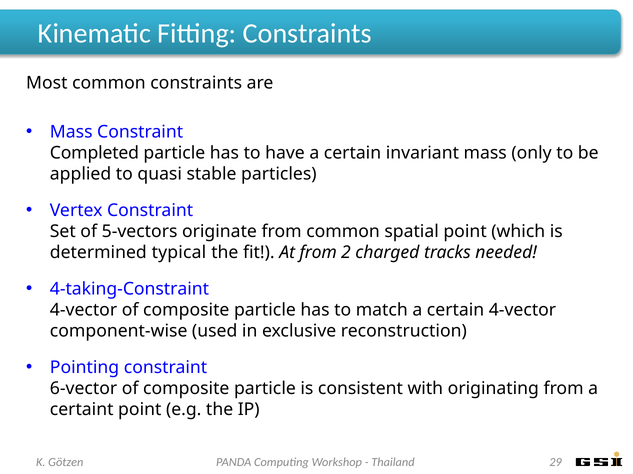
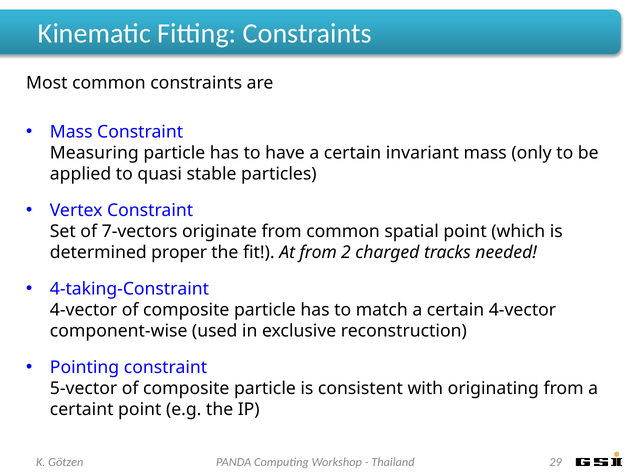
Completed: Completed -> Measuring
5-vectors: 5-vectors -> 7-vectors
typical: typical -> proper
6-vector: 6-vector -> 5-vector
